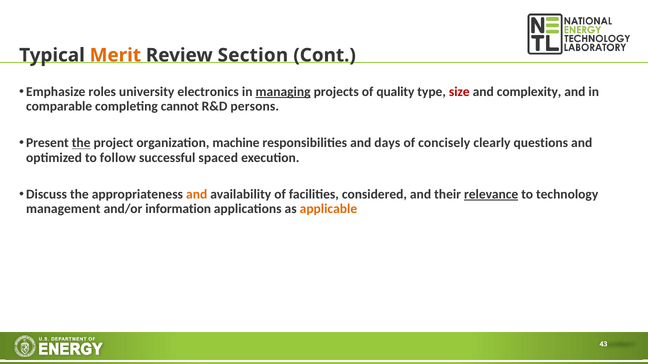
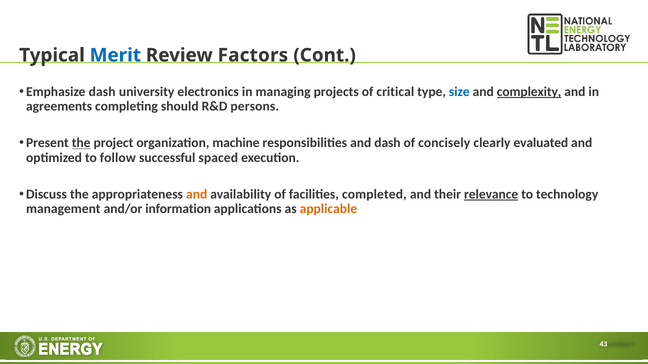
Merit colour: orange -> blue
Section: Section -> Factors
Emphasize roles: roles -> dash
managing underline: present -> none
quality: quality -> critical
size colour: red -> blue
complexity underline: none -> present
comparable: comparable -> agreements
cannot: cannot -> should
and days: days -> dash
questions: questions -> evaluated
considered: considered -> completed
